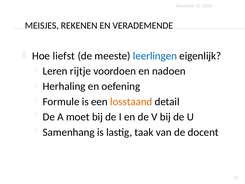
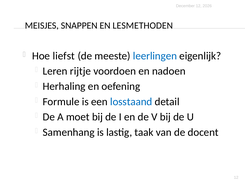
REKENEN: REKENEN -> SNAPPEN
VERADEMENDE: VERADEMENDE -> LESMETHODEN
losstaand colour: orange -> blue
